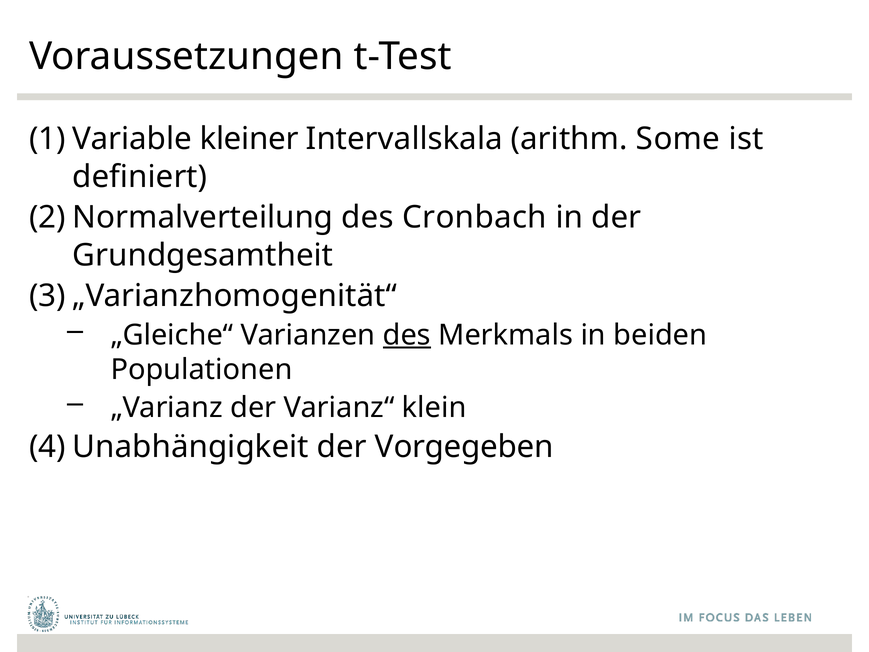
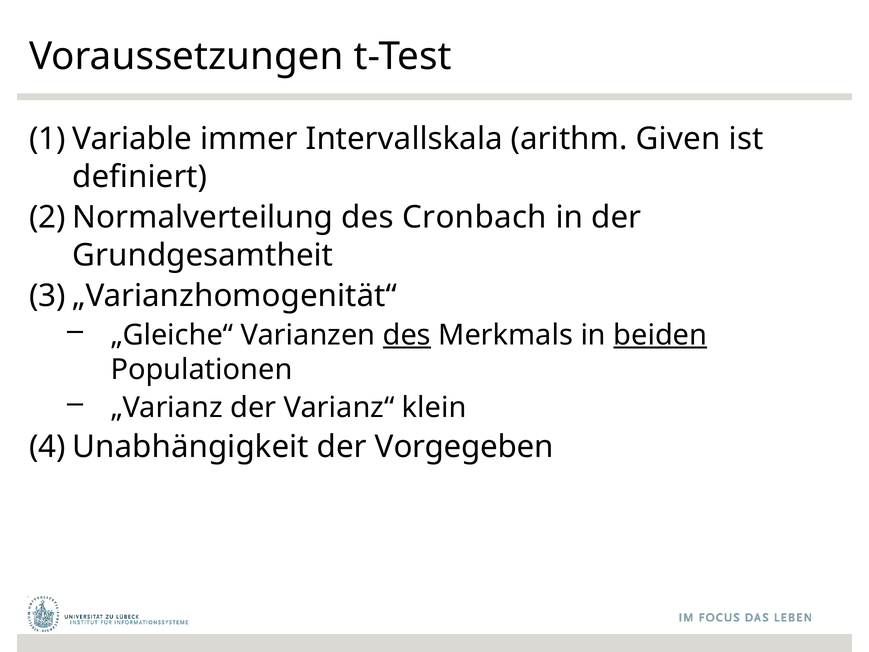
kleiner: kleiner -> immer
Some: Some -> Given
beiden underline: none -> present
